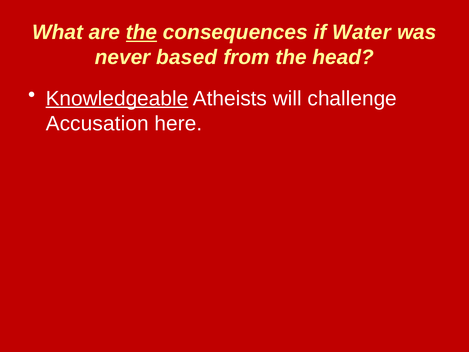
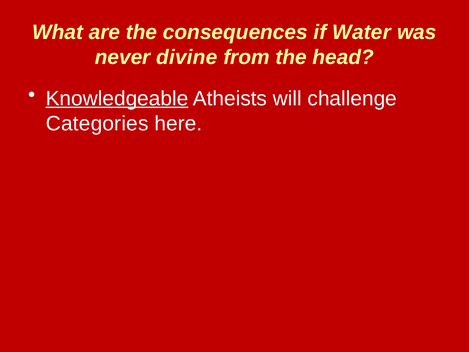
the at (142, 32) underline: present -> none
based: based -> divine
Accusation: Accusation -> Categories
